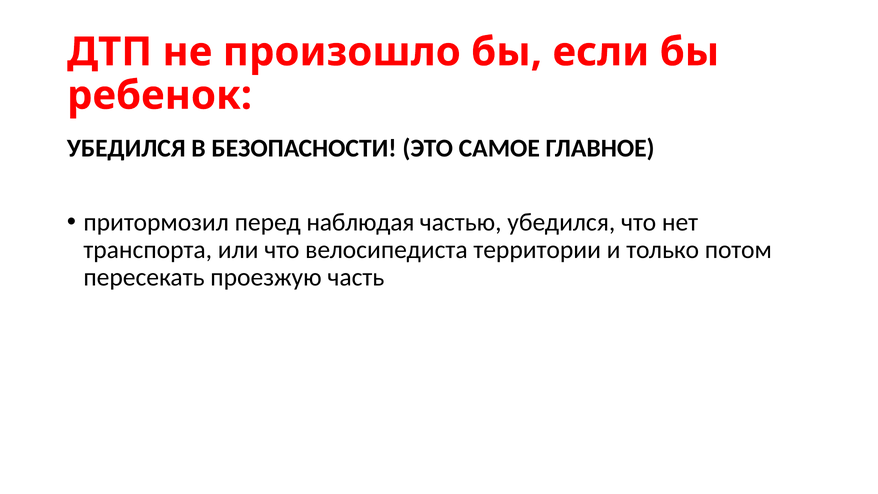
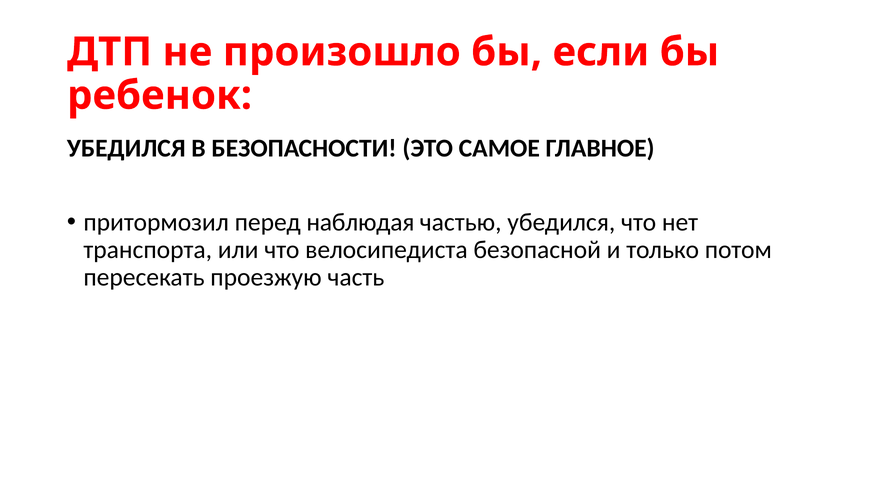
территории: территории -> безопасной
